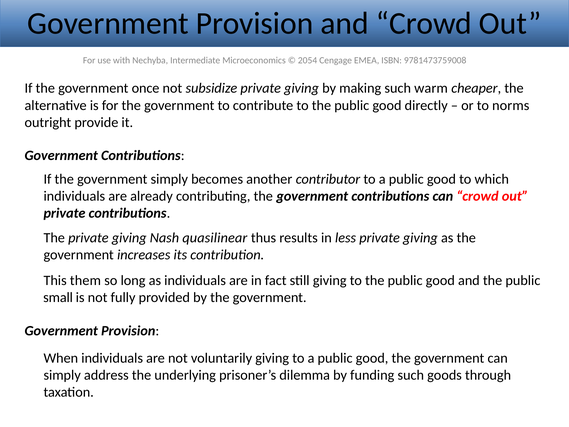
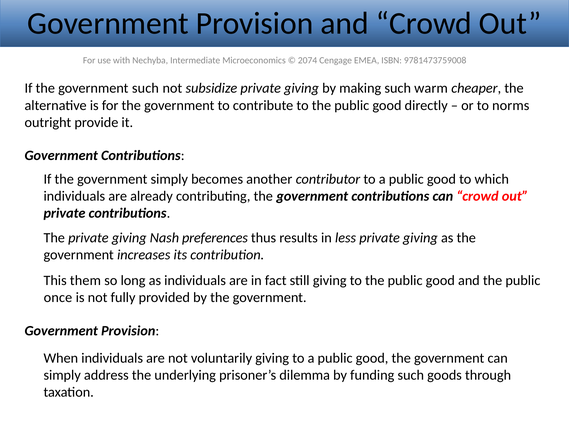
2054: 2054 -> 2074
government once: once -> such
quasilinear: quasilinear -> preferences
small: small -> once
